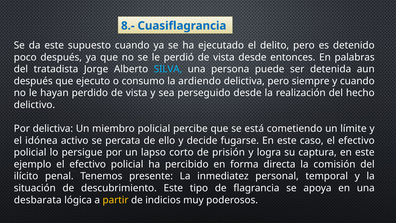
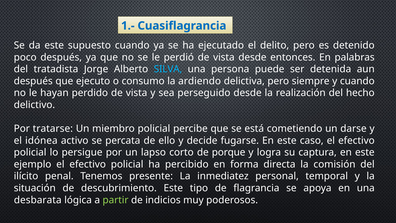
8.-: 8.- -> 1.-
Por delictiva: delictiva -> tratarse
límite: límite -> darse
prisión: prisión -> porque
partir colour: yellow -> light green
